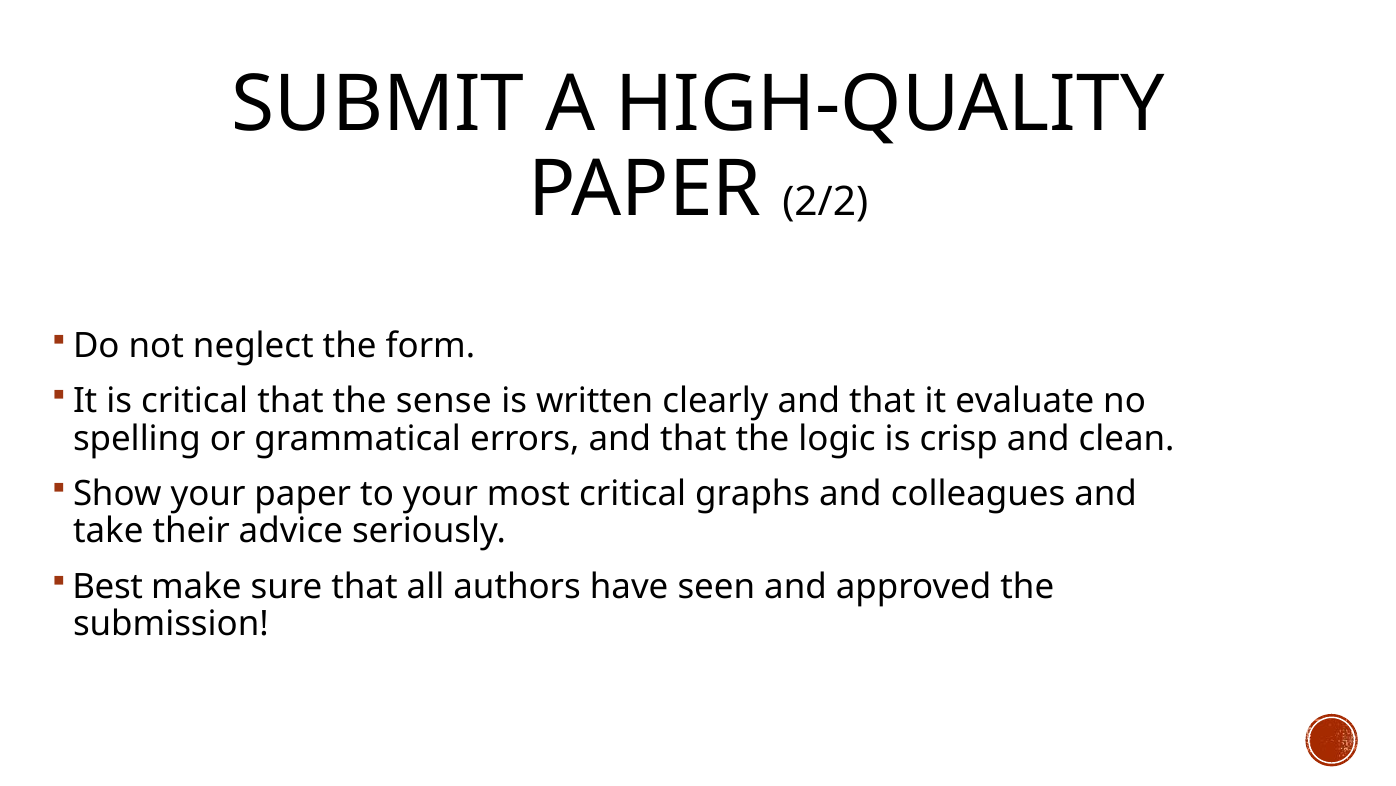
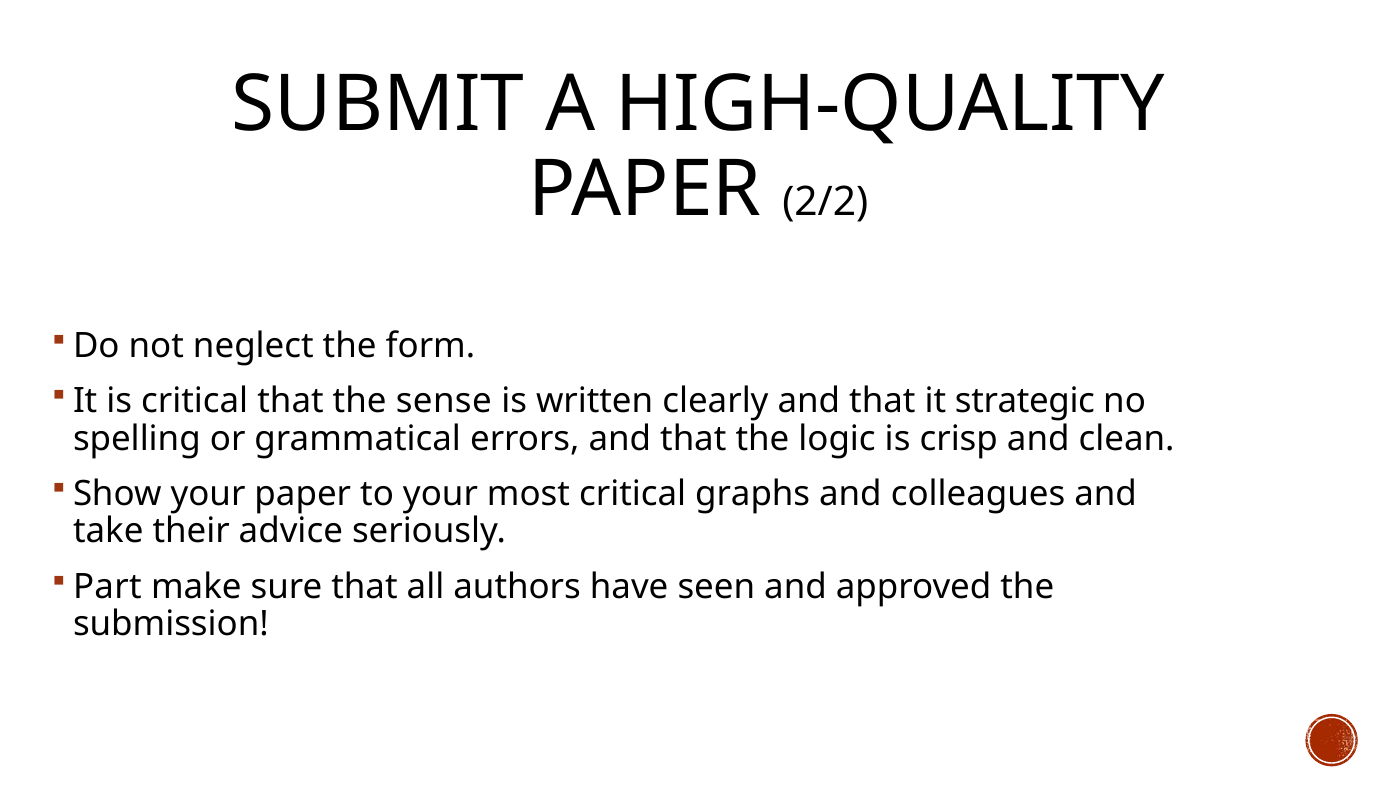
evaluate: evaluate -> strategic
Best: Best -> Part
